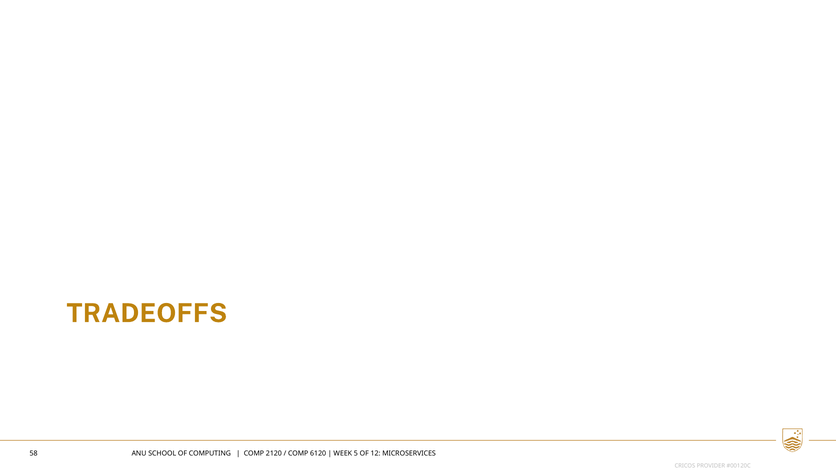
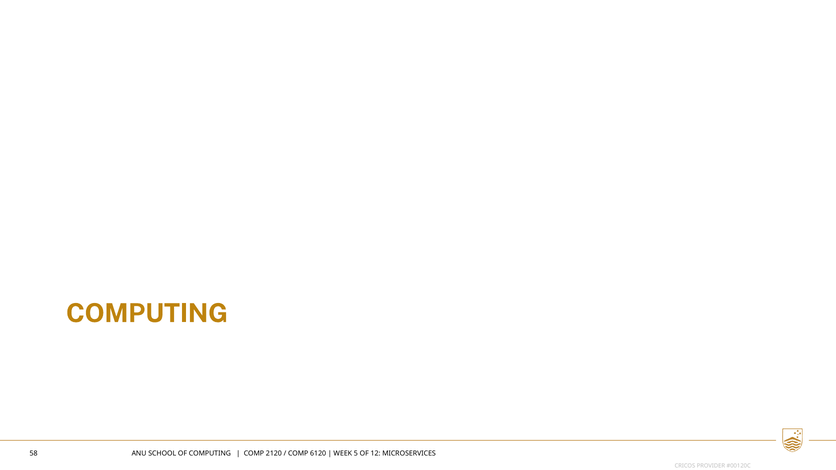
TRADEOFFS at (147, 314): TRADEOFFS -> COMPUTING
